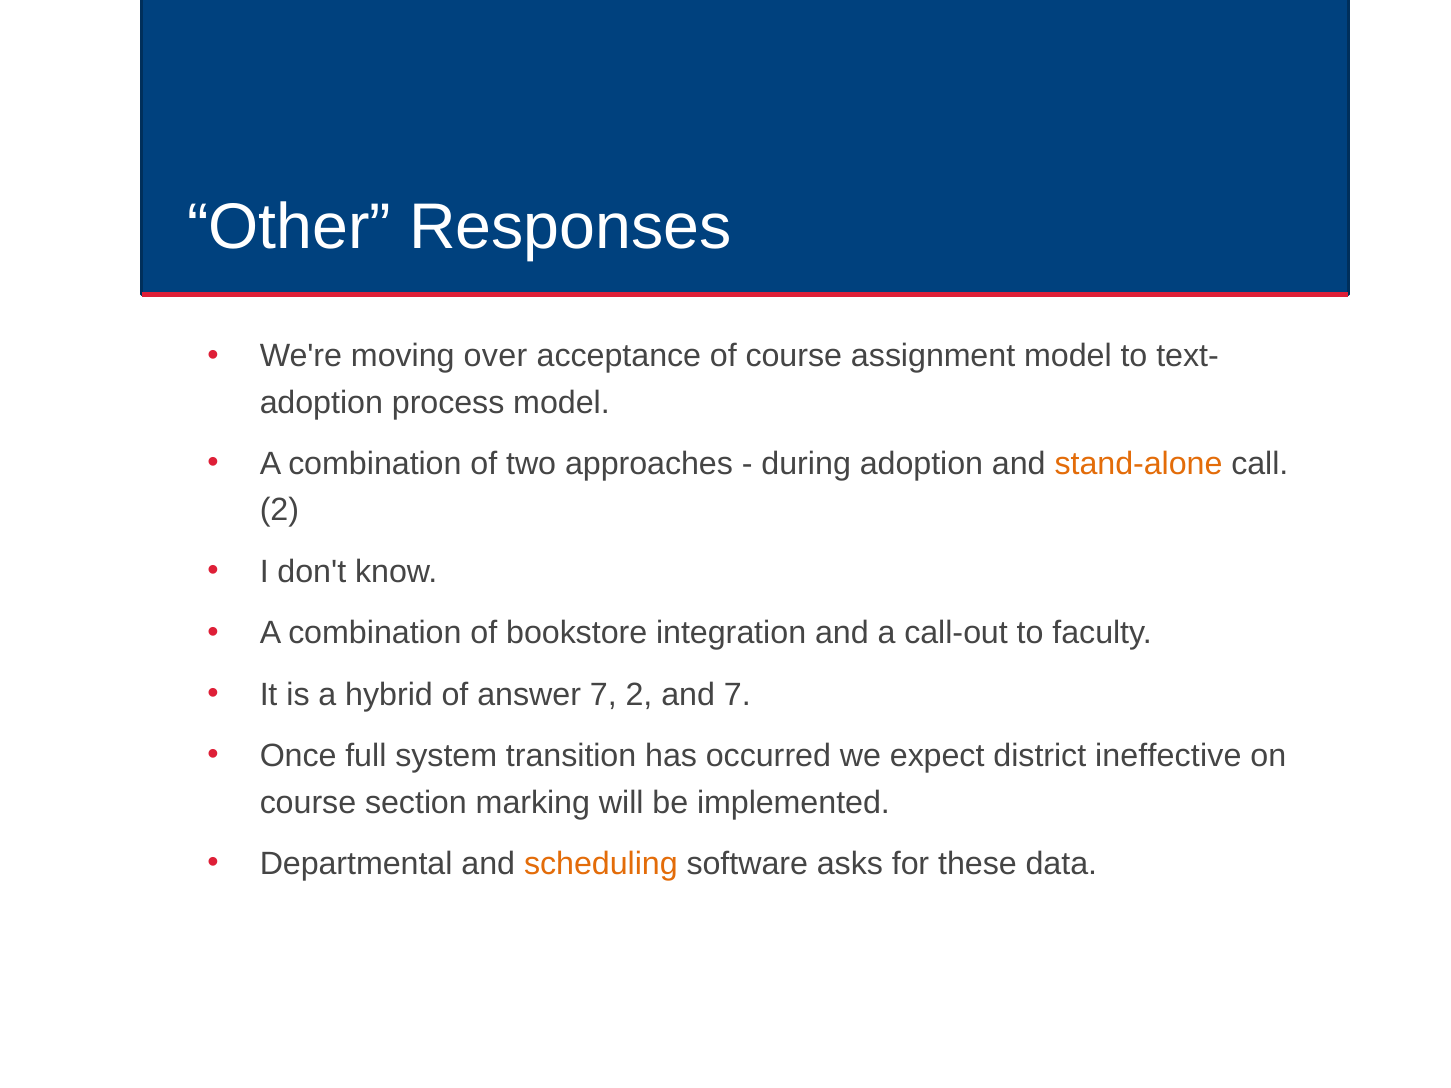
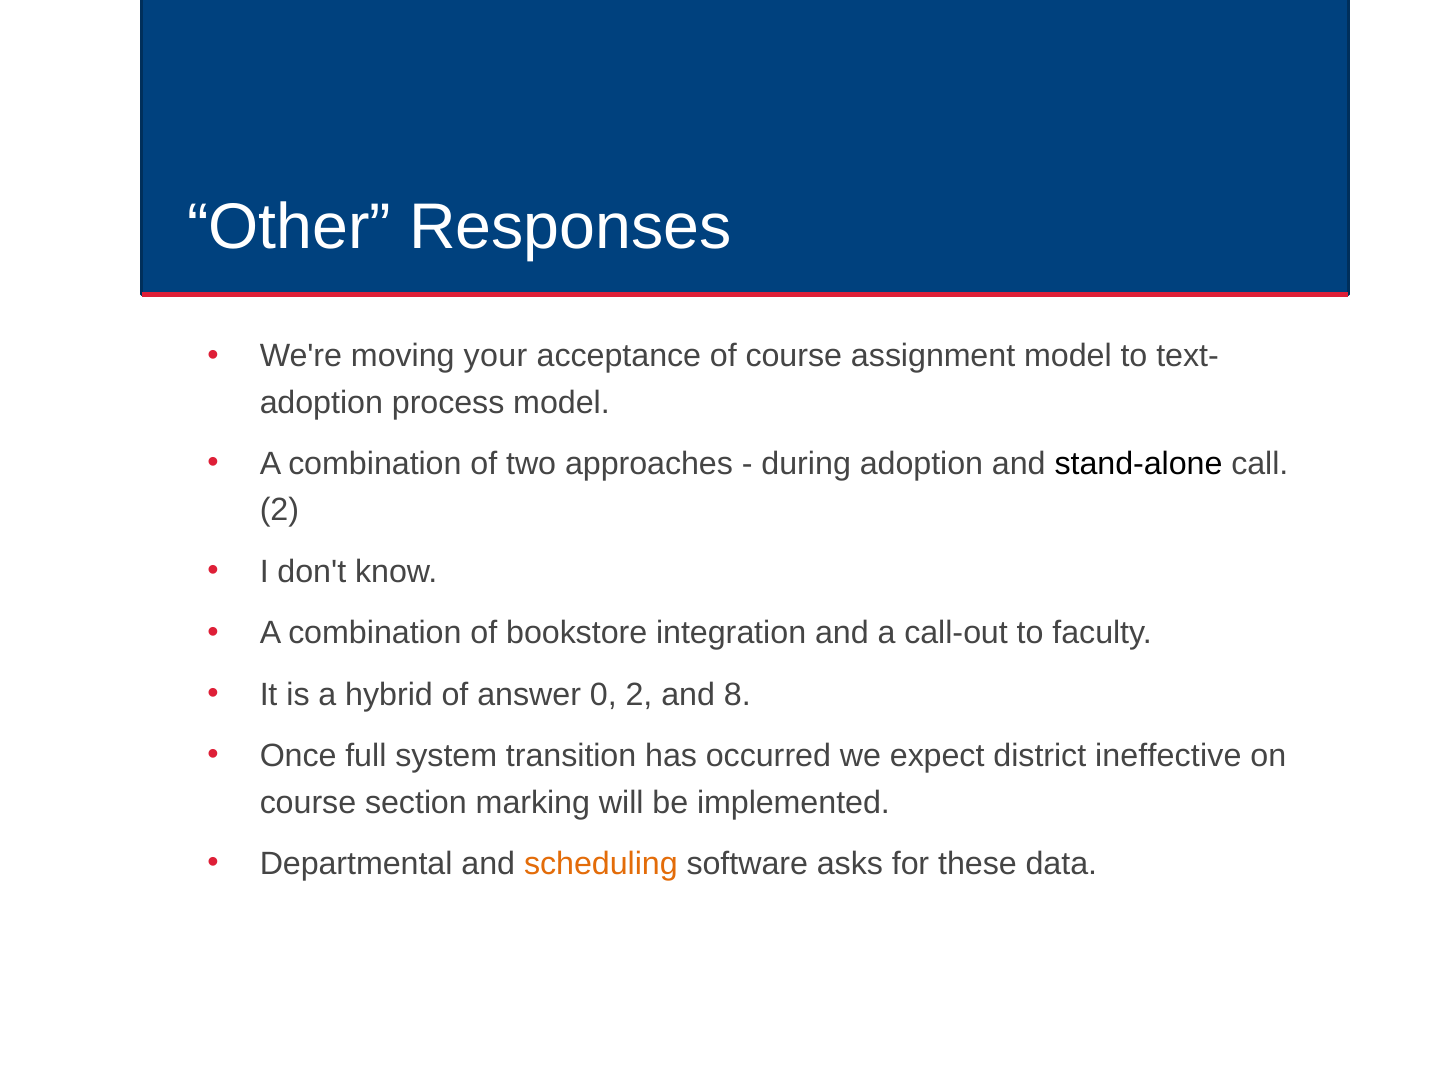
over: over -> your
stand-alone colour: orange -> black
answer 7: 7 -> 0
and 7: 7 -> 8
